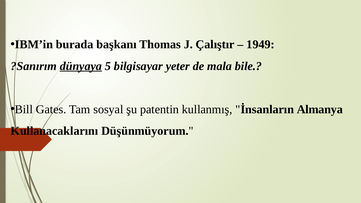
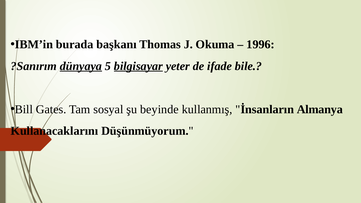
Çalıştır: Çalıştır -> Okuma
1949: 1949 -> 1996
bilgisayar underline: none -> present
mala: mala -> ifade
patentin: patentin -> beyinde
